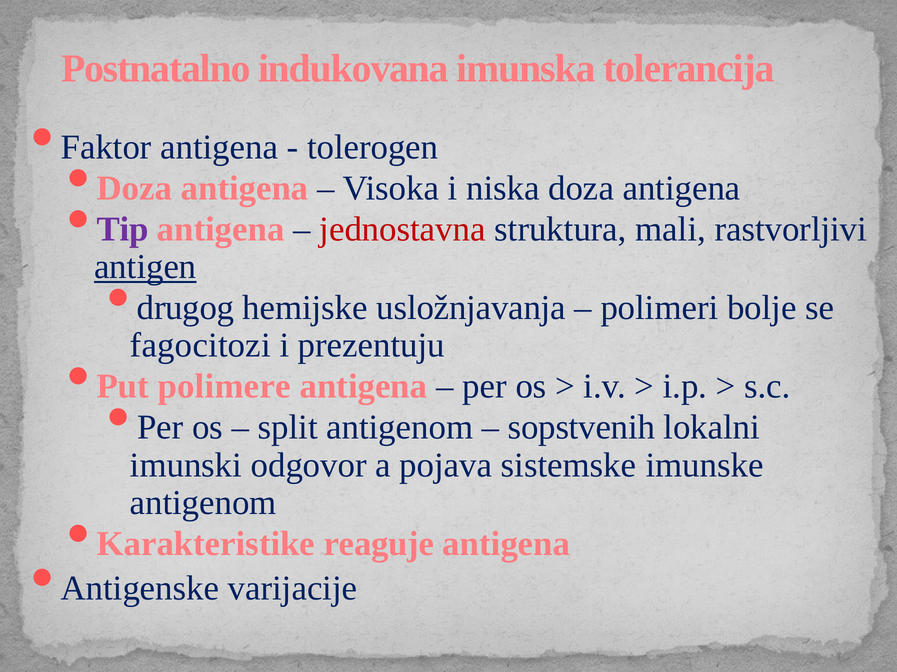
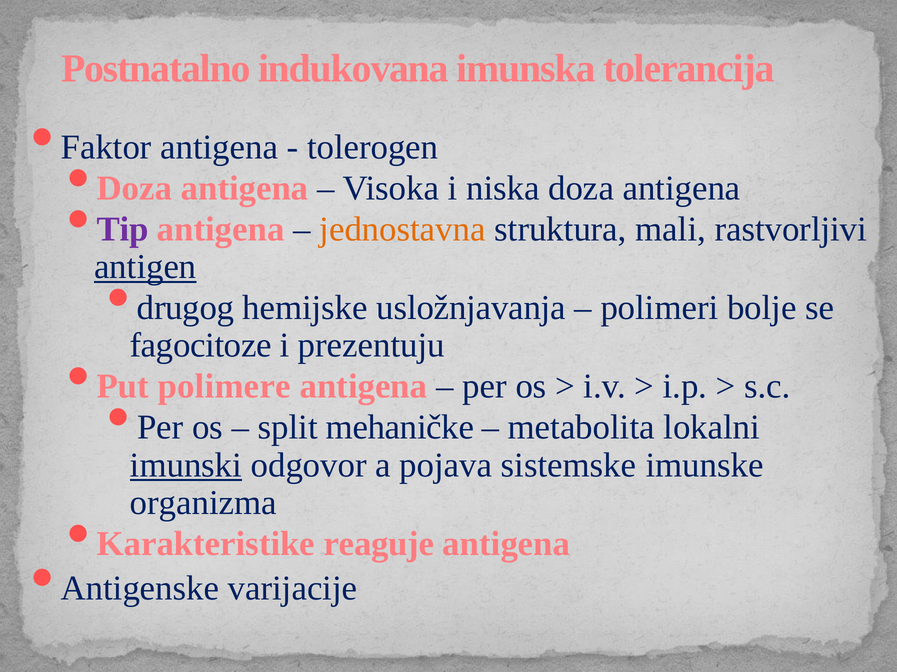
jednostavna colour: red -> orange
fagocitozi: fagocitozi -> fagocitoze
split antigenom: antigenom -> mehaničke
sopstvenih: sopstvenih -> metabolita
imunski underline: none -> present
antigenom at (203, 503): antigenom -> organizma
